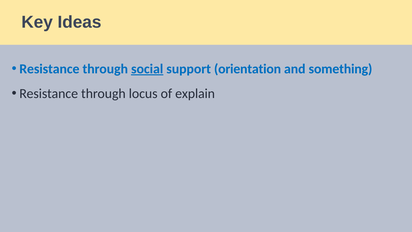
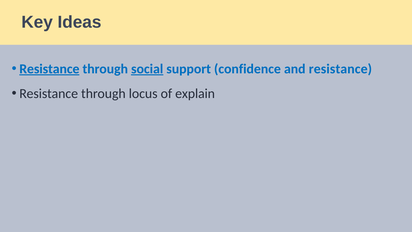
Resistance at (49, 69) underline: none -> present
orientation: orientation -> confidence
and something: something -> resistance
